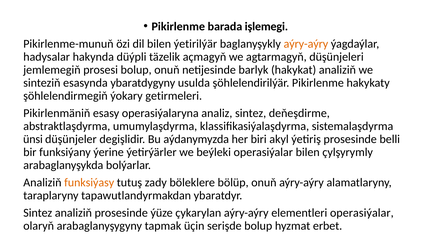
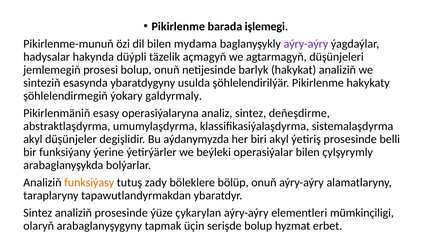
ýetirilýär: ýetirilýär -> mydama
aýry-aýry at (306, 44) colour: orange -> purple
getirmeleri: getirmeleri -> galdyrmaly
ünsi at (33, 139): ünsi -> akyl
elementleri operasiýalar: operasiýalar -> mümkinçiligi
